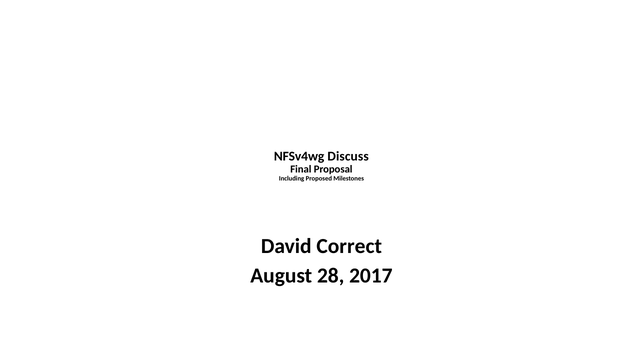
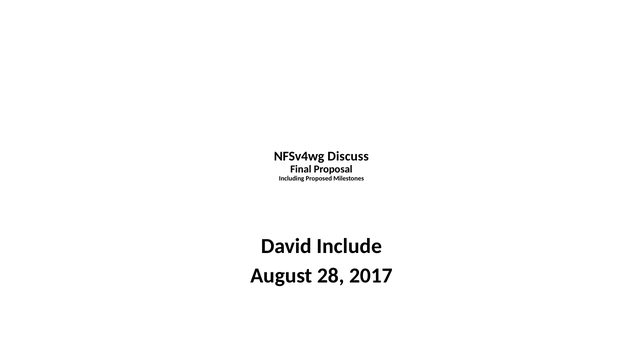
Correct: Correct -> Include
